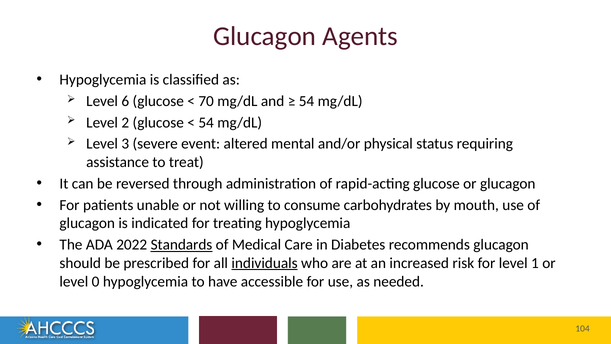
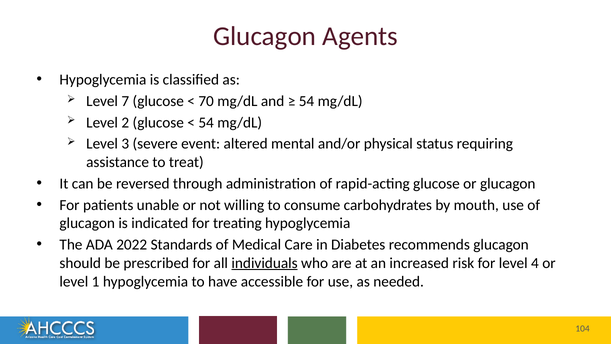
6: 6 -> 7
Standards underline: present -> none
1: 1 -> 4
0: 0 -> 1
